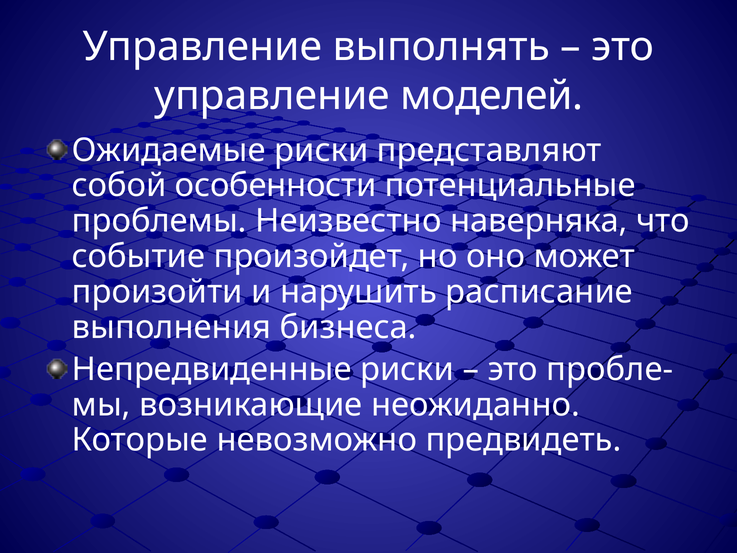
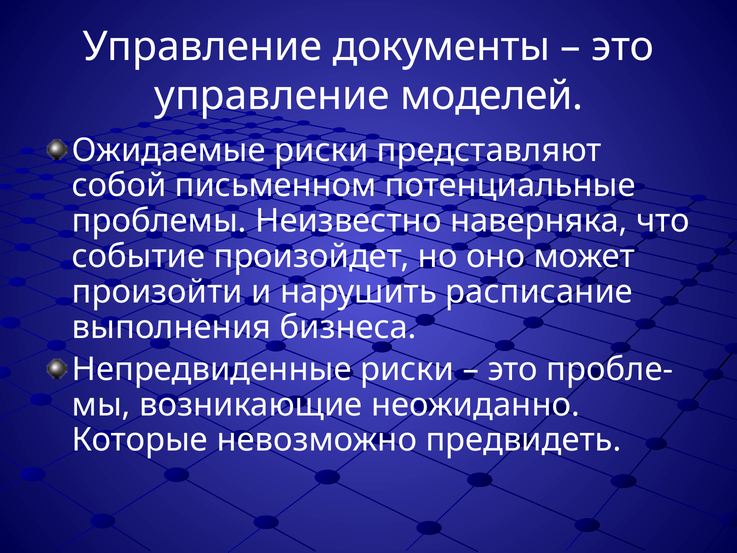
выполнять: выполнять -> документы
особенности: особенности -> письменном
